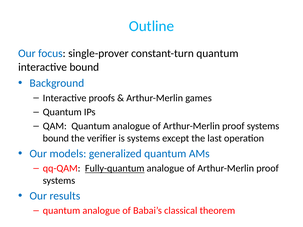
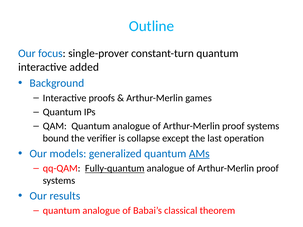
interactive bound: bound -> added
is systems: systems -> collapse
AMs underline: none -> present
